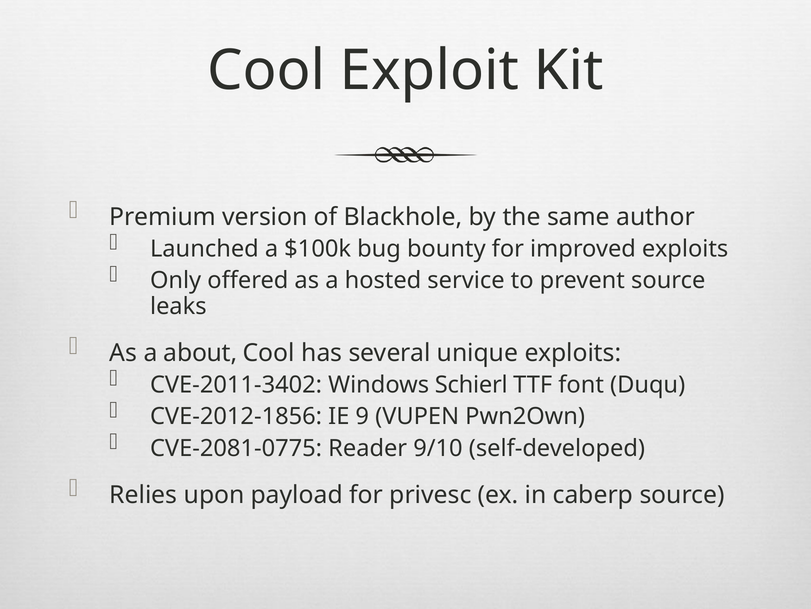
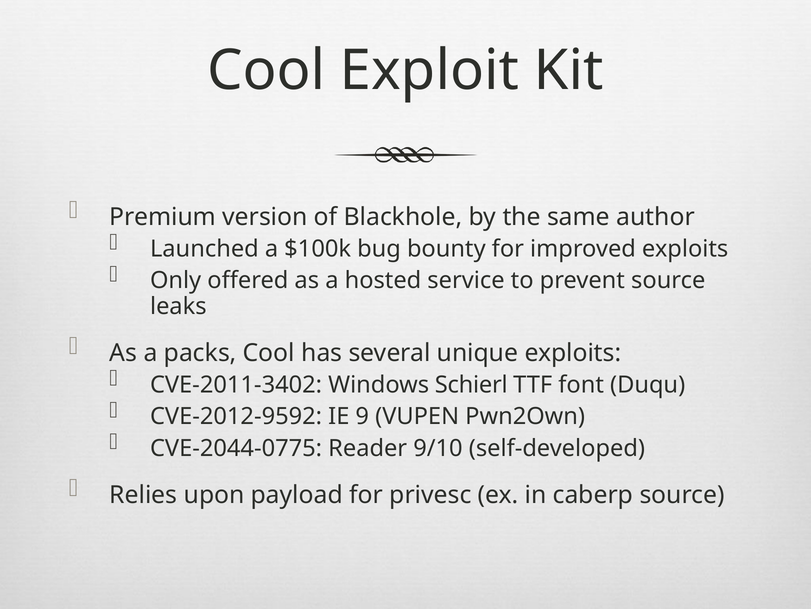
about: about -> packs
CVE-2012-1856: CVE-2012-1856 -> CVE-2012-9592
CVE-2081-0775: CVE-2081-0775 -> CVE-2044-0775
